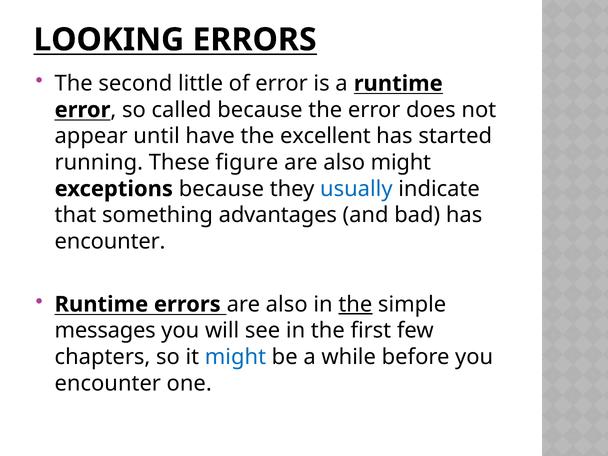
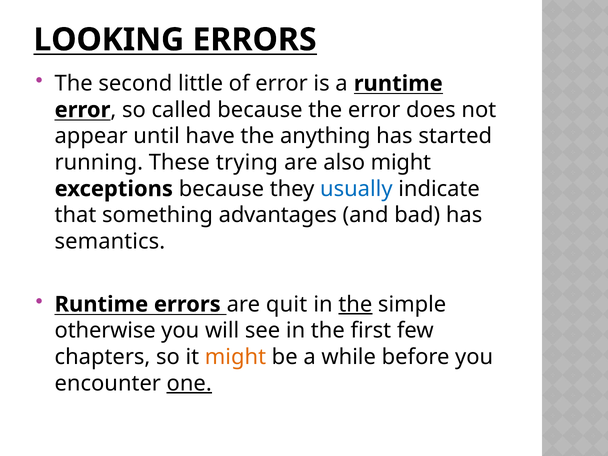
excellent: excellent -> anything
figure: figure -> trying
encounter at (110, 242): encounter -> semantics
errors are also: also -> quit
messages: messages -> otherwise
might at (235, 357) colour: blue -> orange
one underline: none -> present
